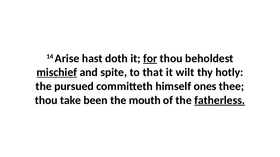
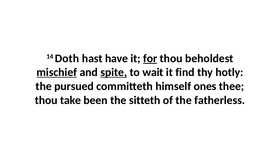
Arise: Arise -> Doth
doth: doth -> have
spite underline: none -> present
that: that -> wait
wilt: wilt -> find
mouth: mouth -> sitteth
fatherless underline: present -> none
